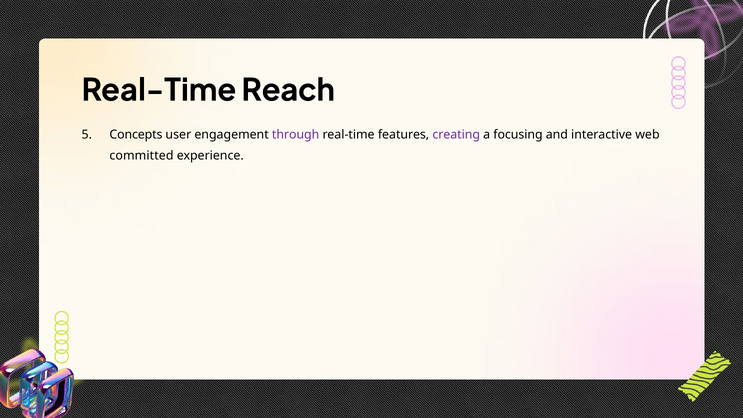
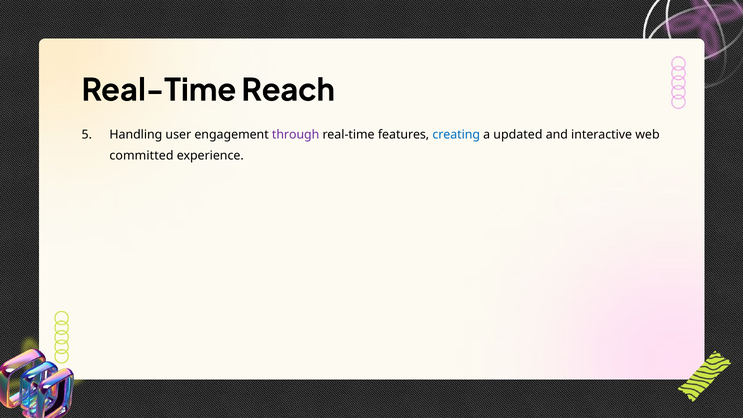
Concepts: Concepts -> Handling
creating colour: purple -> blue
focusing: focusing -> updated
